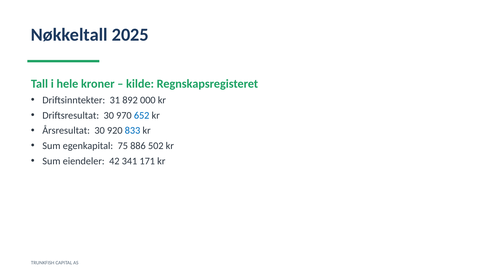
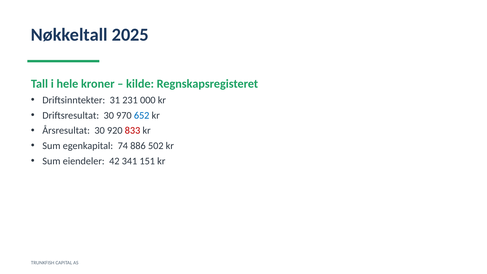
892: 892 -> 231
833 colour: blue -> red
75: 75 -> 74
171: 171 -> 151
